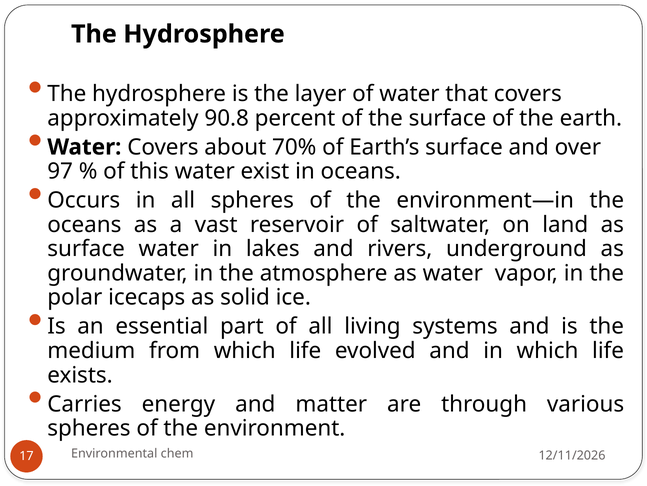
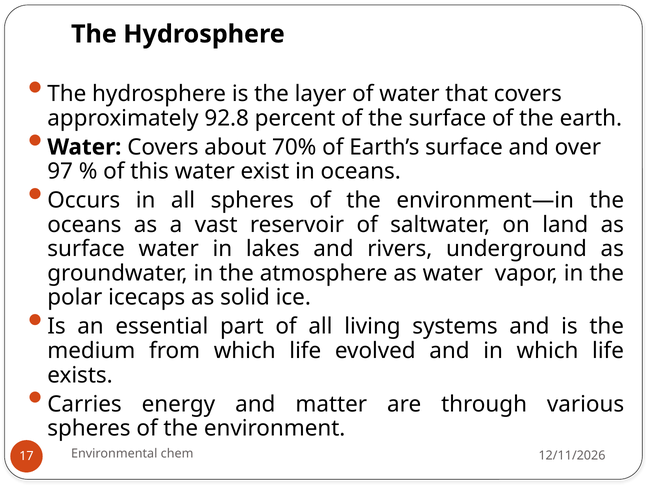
90.8: 90.8 -> 92.8
